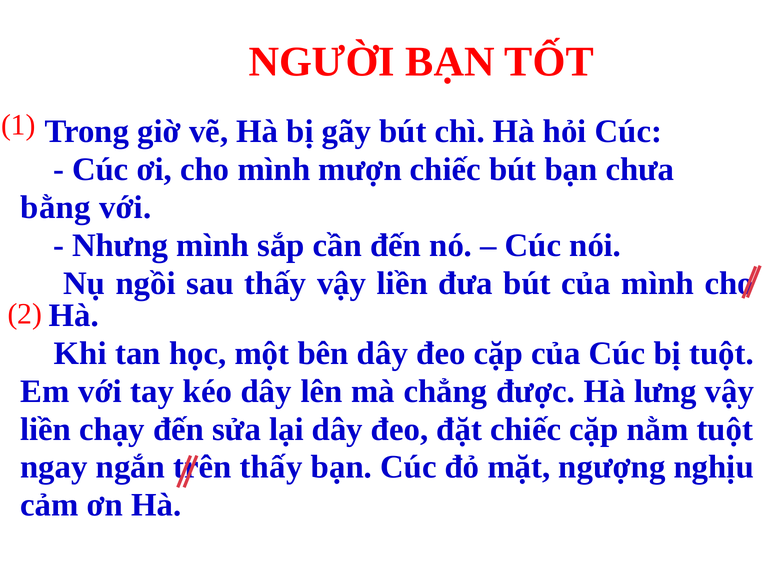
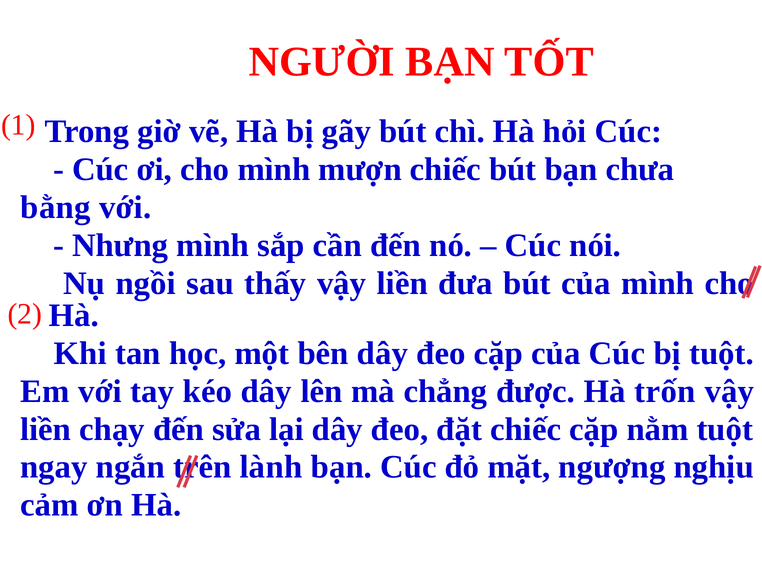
lưng: lưng -> trốn
thấy at (271, 468): thấy -> lành
